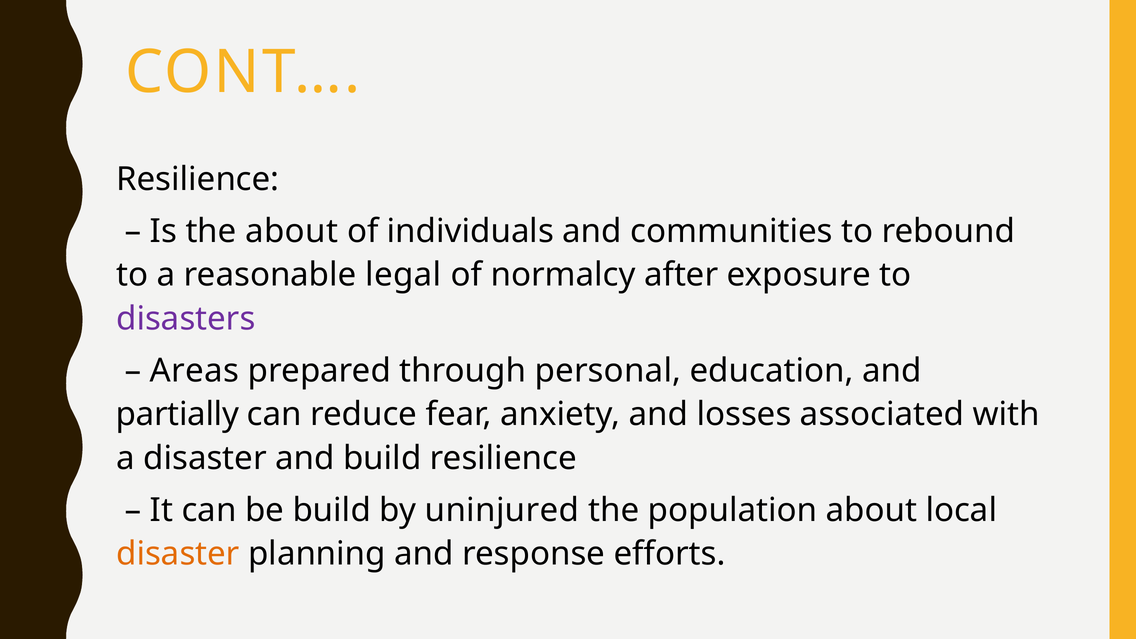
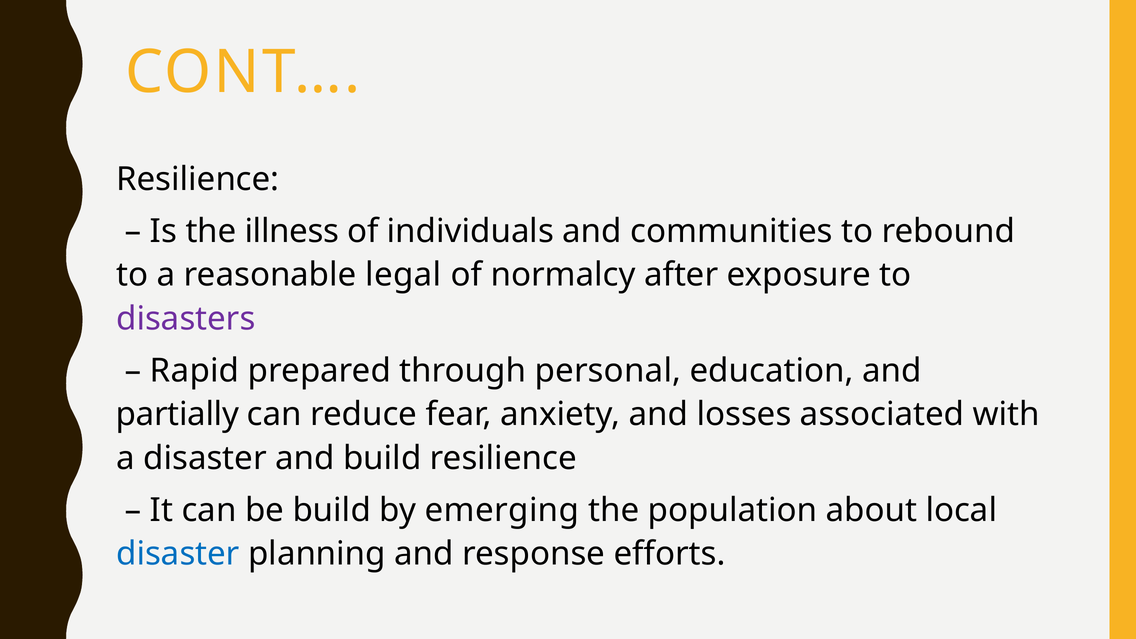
the about: about -> illness
Areas: Areas -> Rapid
uninjured: uninjured -> emerging
disaster at (178, 554) colour: orange -> blue
